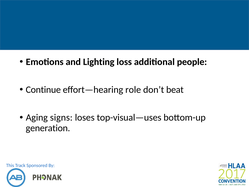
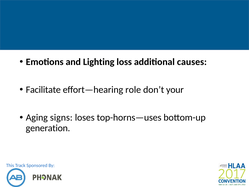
people: people -> causes
Continue: Continue -> Facilitate
beat: beat -> your
top-visual—uses: top-visual—uses -> top-horns—uses
